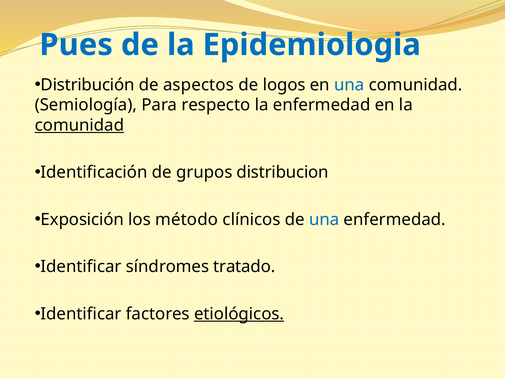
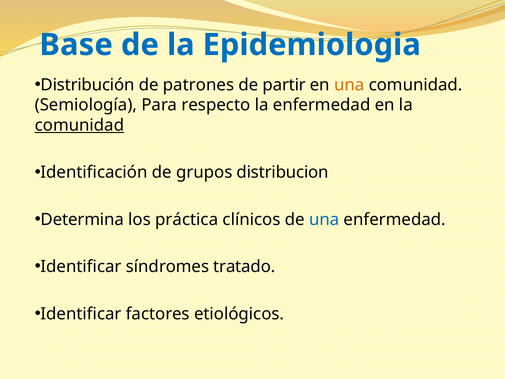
Pues: Pues -> Base
aspectos: aspectos -> patrones
logos: logos -> partir
una at (349, 85) colour: blue -> orange
Exposición: Exposición -> Determina
método: método -> práctica
etiológicos underline: present -> none
